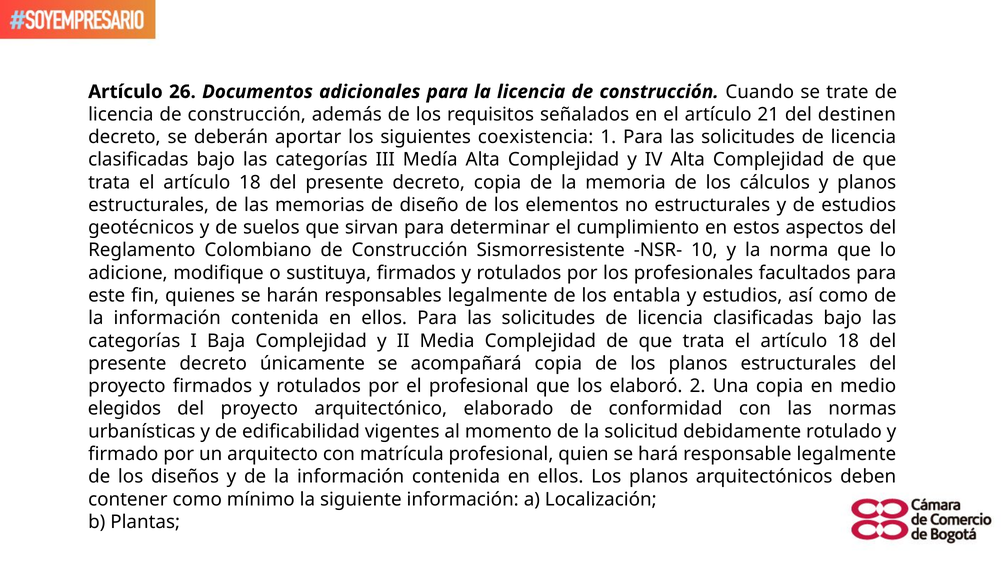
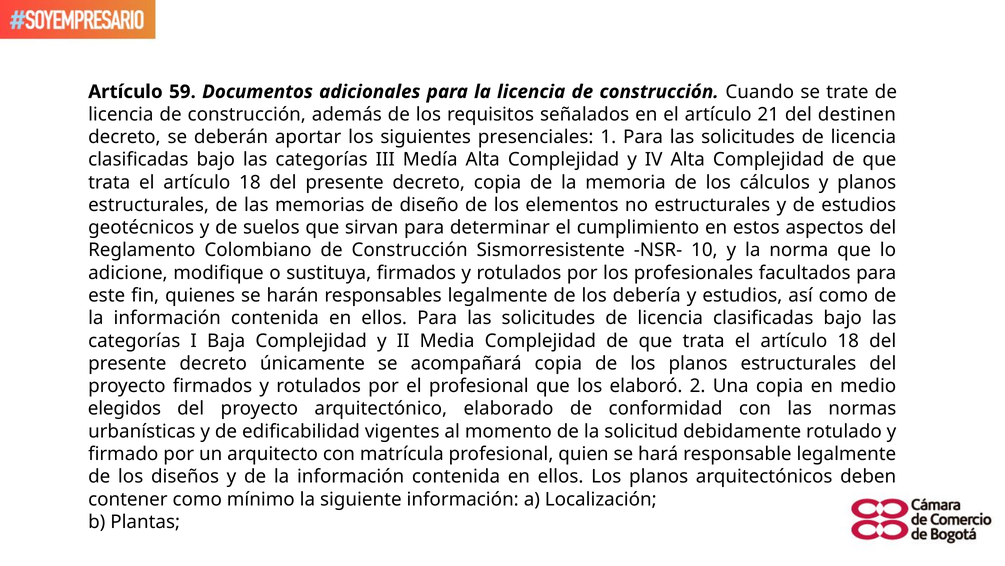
26: 26 -> 59
coexistencia: coexistencia -> presenciales
entabla: entabla -> debería
